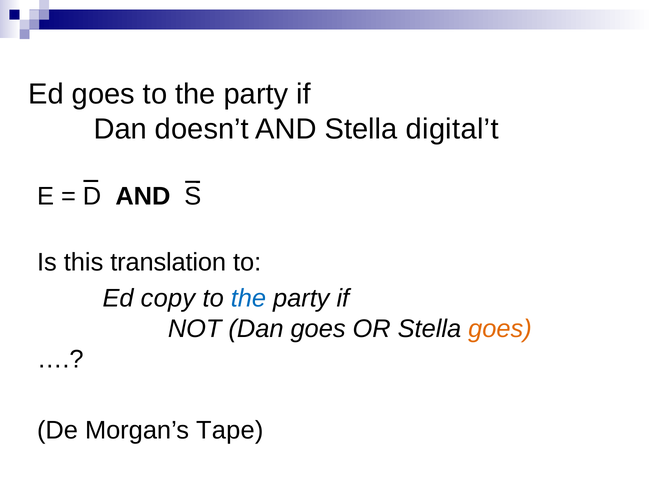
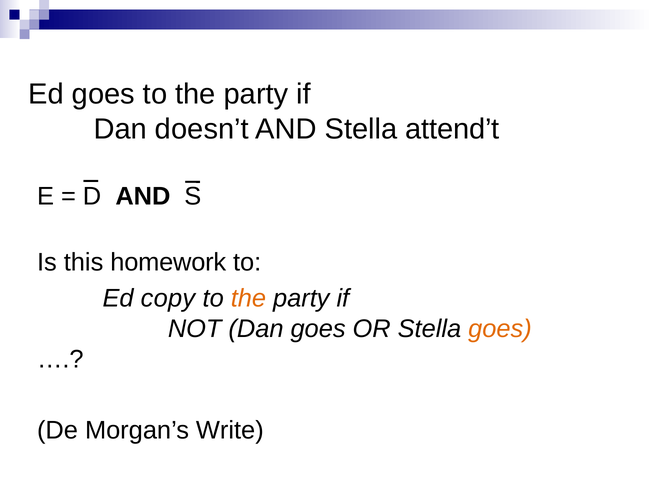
digital’t: digital’t -> attend’t
translation: translation -> homework
the at (248, 298) colour: blue -> orange
Tape: Tape -> Write
